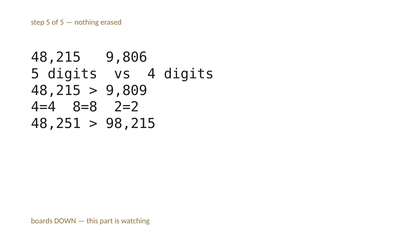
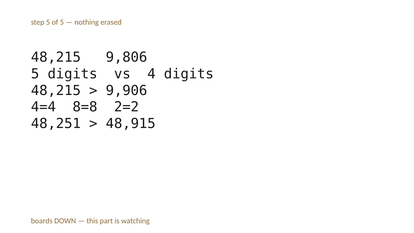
9,809: 9,809 -> 9,906
98,215: 98,215 -> 48,915
